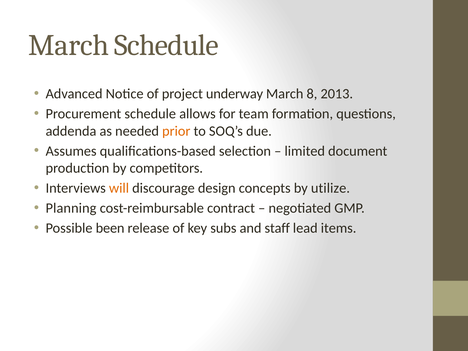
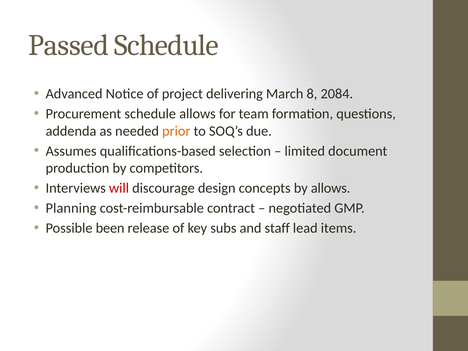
March at (69, 45): March -> Passed
underway: underway -> delivering
2013: 2013 -> 2084
will colour: orange -> red
by utilize: utilize -> allows
